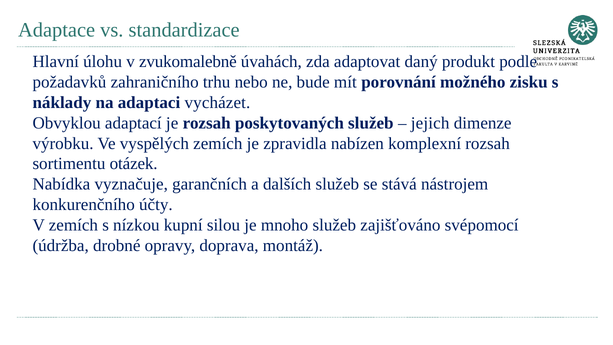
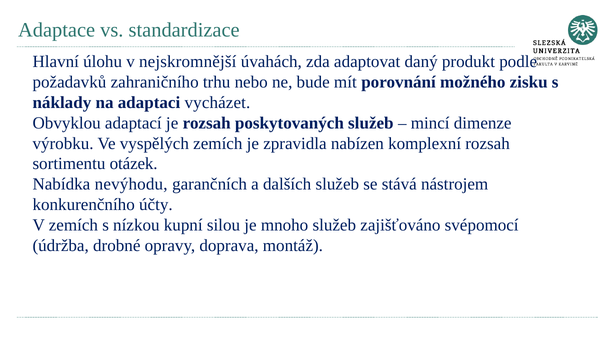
zvukomalebně: zvukomalebně -> nejskromnější
jejich: jejich -> mincí
vyznačuje: vyznačuje -> nevýhodu
